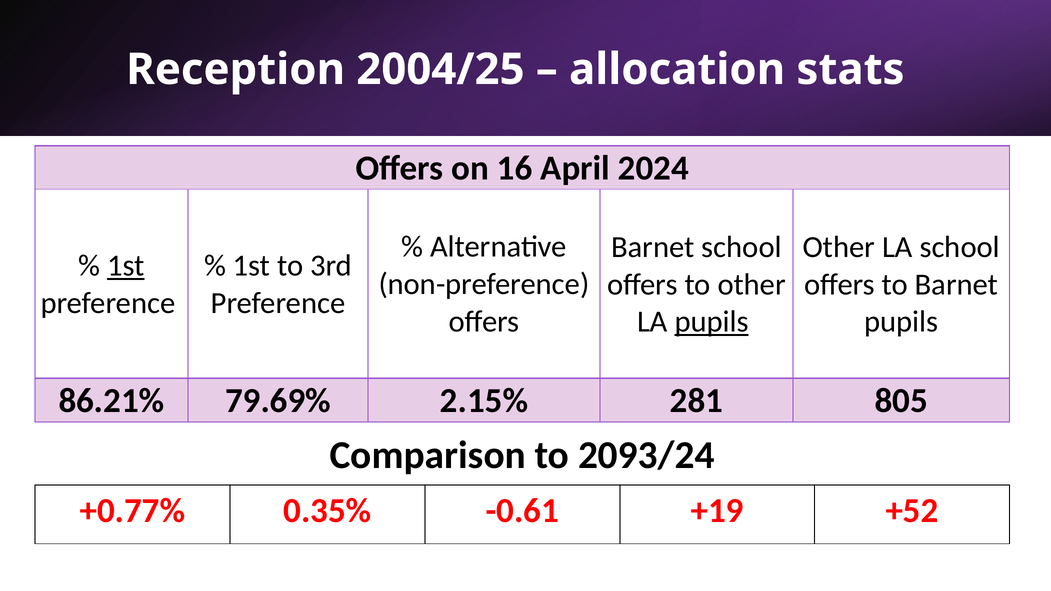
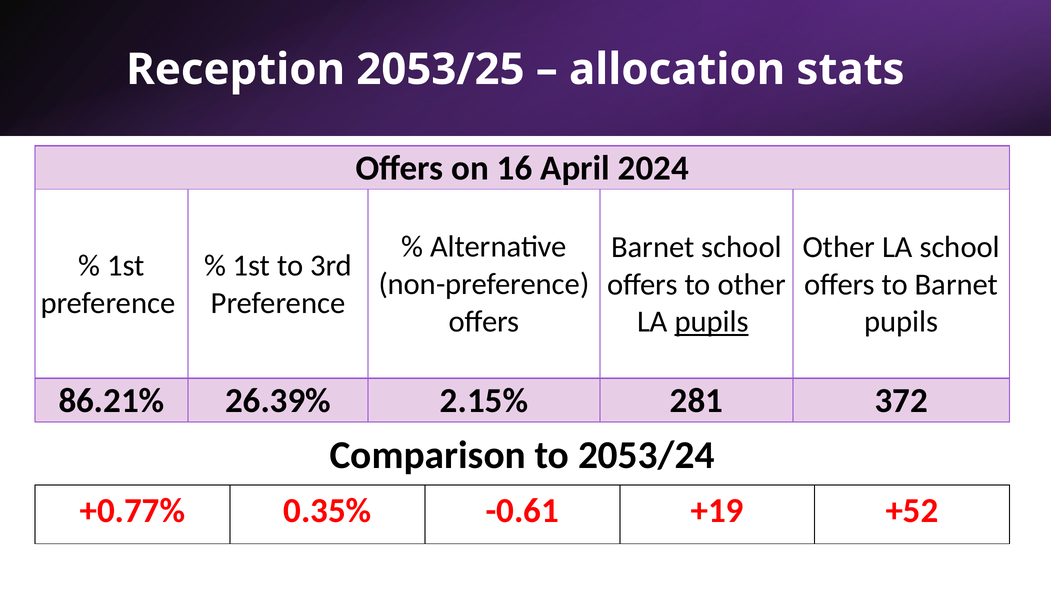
2004/25: 2004/25 -> 2053/25
1st at (126, 266) underline: present -> none
79.69%: 79.69% -> 26.39%
805: 805 -> 372
2093/24: 2093/24 -> 2053/24
